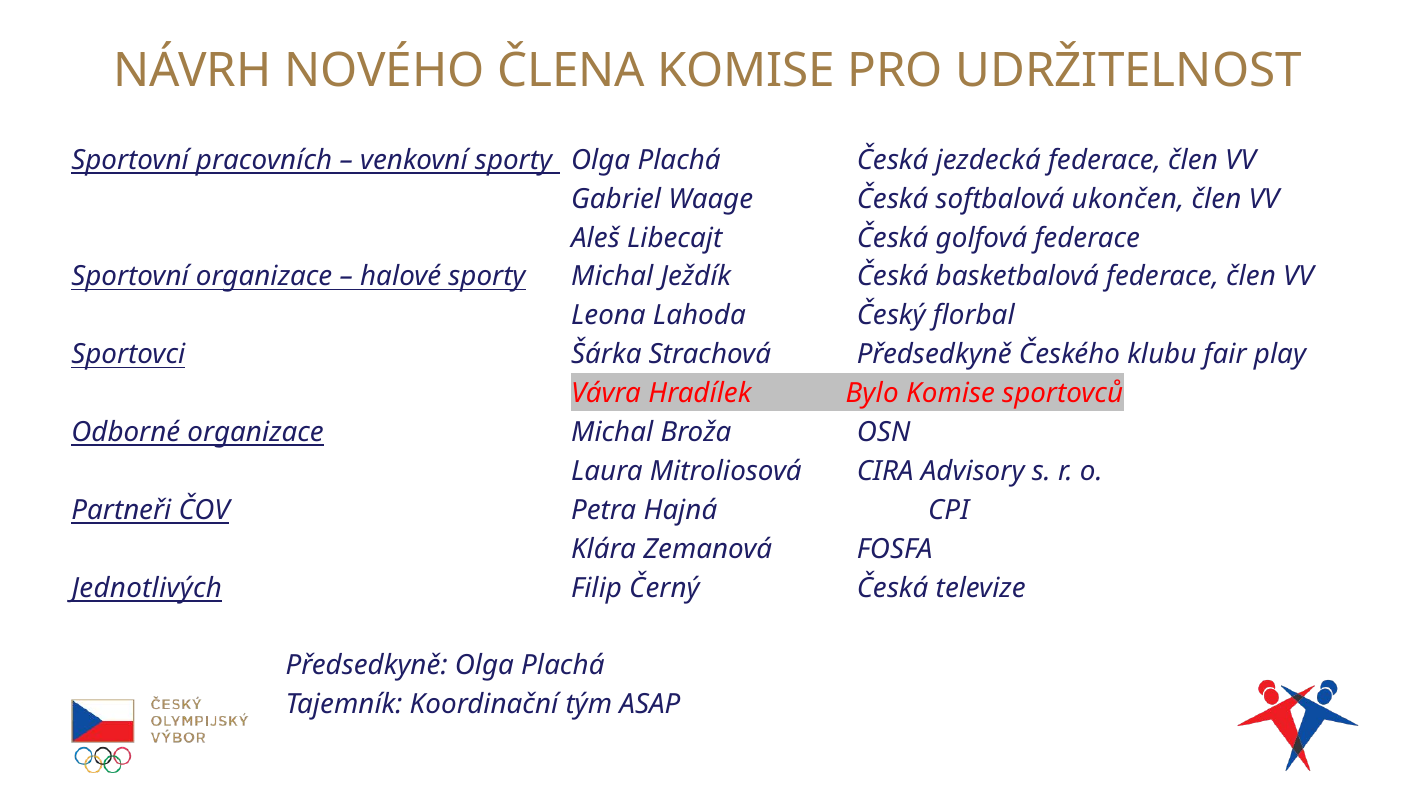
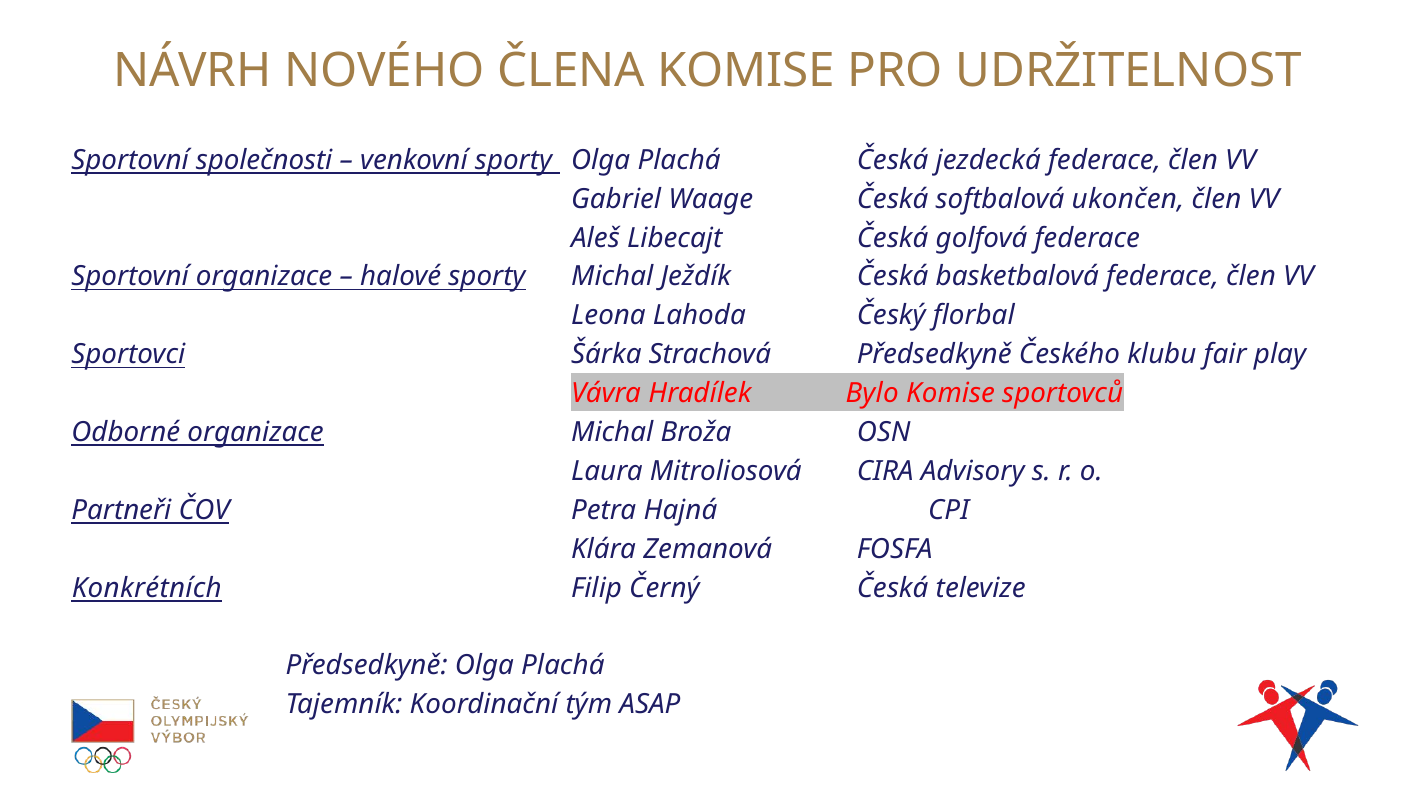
pracovních: pracovních -> společnosti
Jednotlivých: Jednotlivých -> Konkrétních
